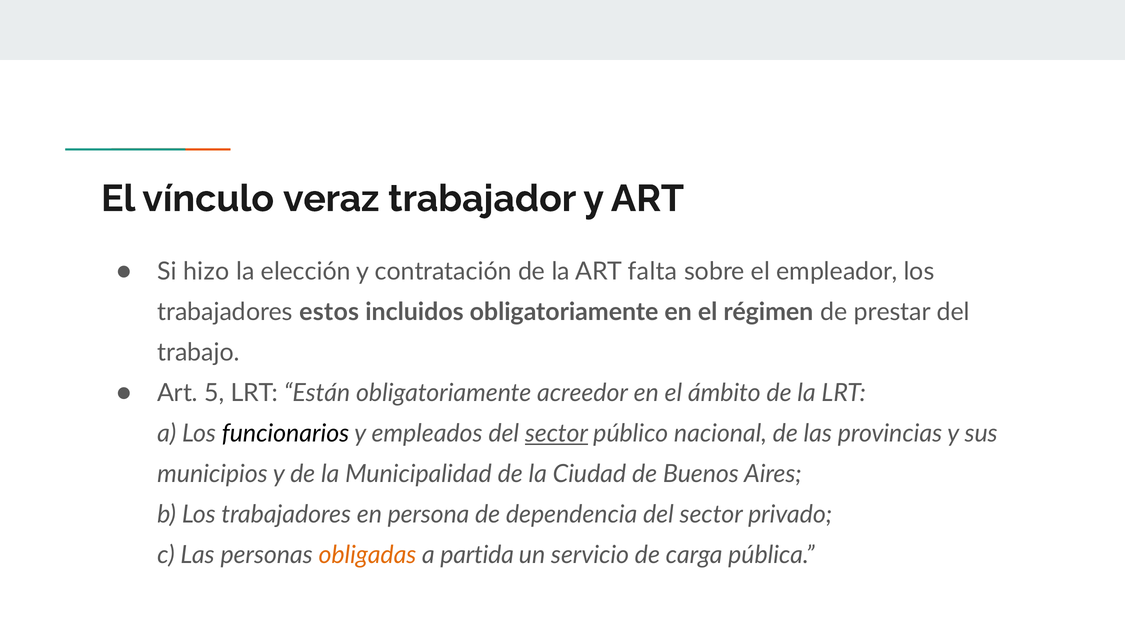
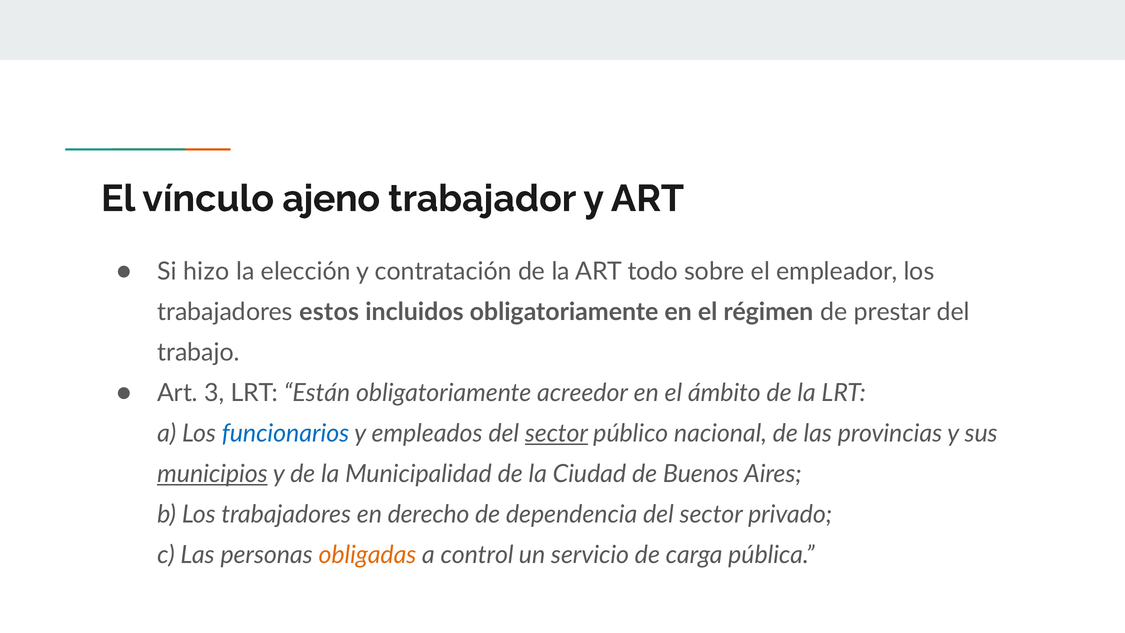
veraz: veraz -> ajeno
falta: falta -> todo
5: 5 -> 3
funcionarios colour: black -> blue
municipios underline: none -> present
persona: persona -> derecho
partida: partida -> control
